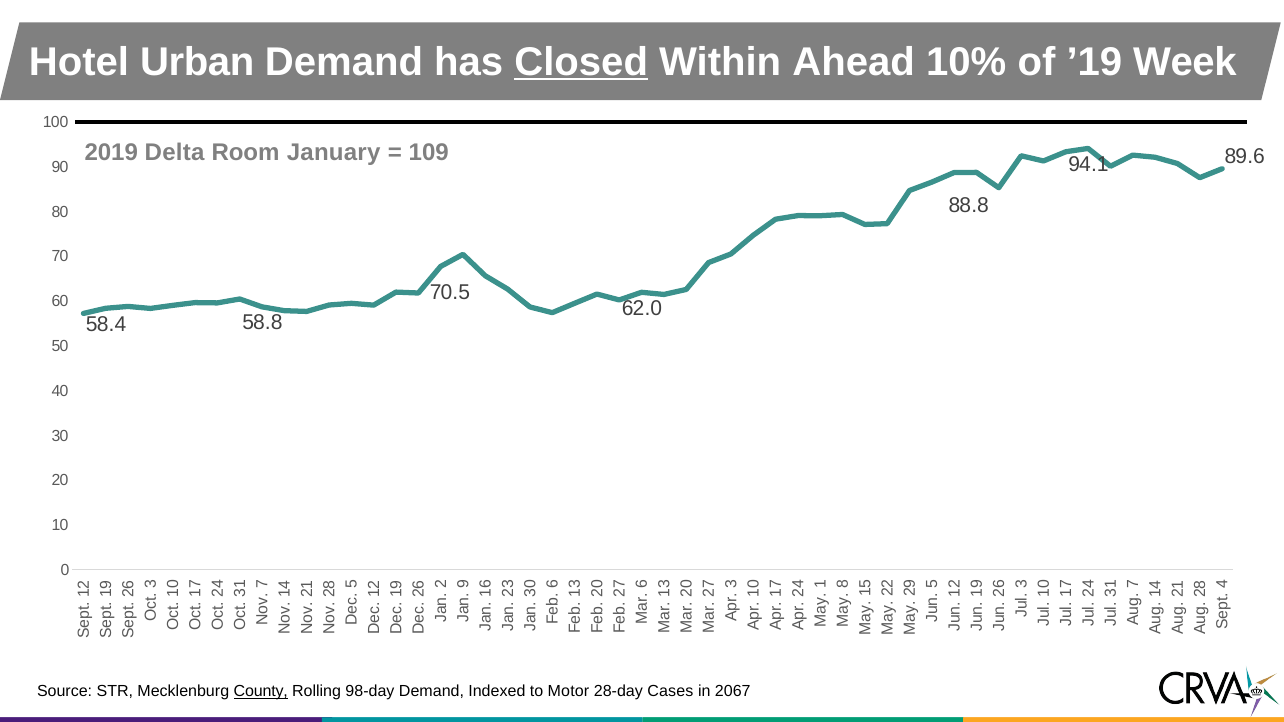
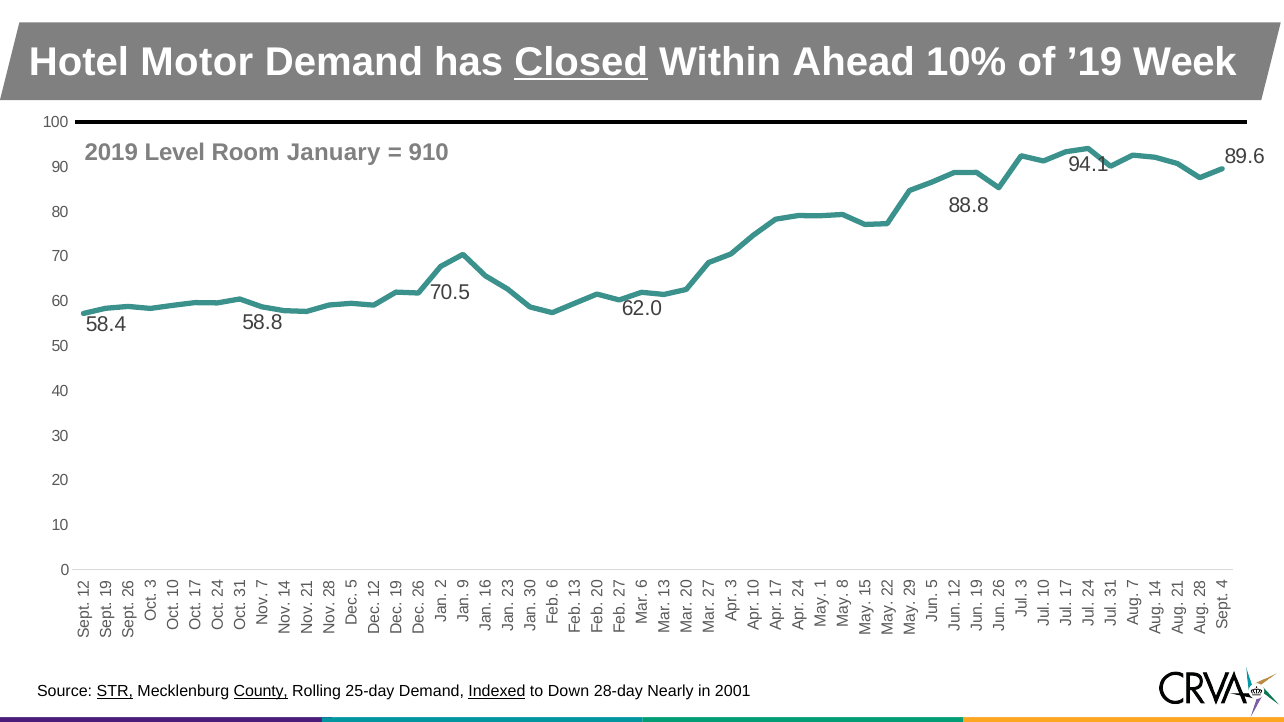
Urban: Urban -> Motor
Delta: Delta -> Level
109: 109 -> 910
STR underline: none -> present
98-day: 98-day -> 25-day
Indexed underline: none -> present
Motor: Motor -> Down
Cases: Cases -> Nearly
2067: 2067 -> 2001
